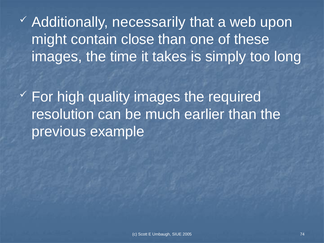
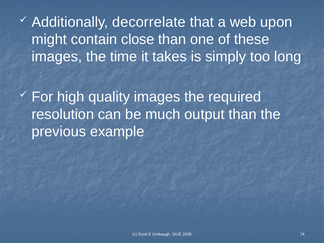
necessarily: necessarily -> decorrelate
earlier: earlier -> output
